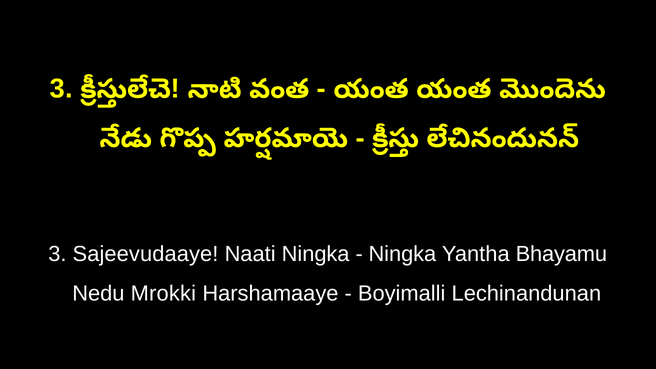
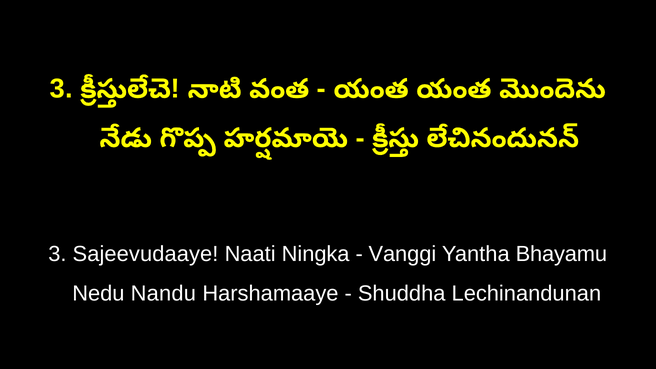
Ningka at (402, 254): Ningka -> Vanggi
Mrokki: Mrokki -> Nandu
Boyimalli: Boyimalli -> Shuddha
